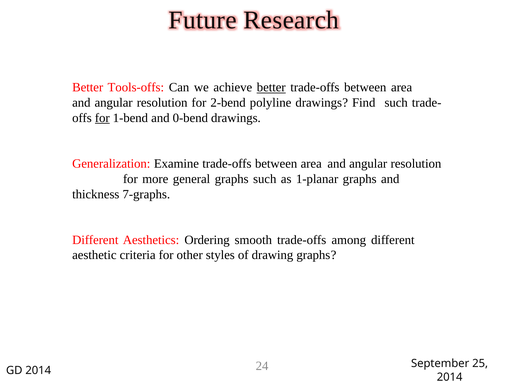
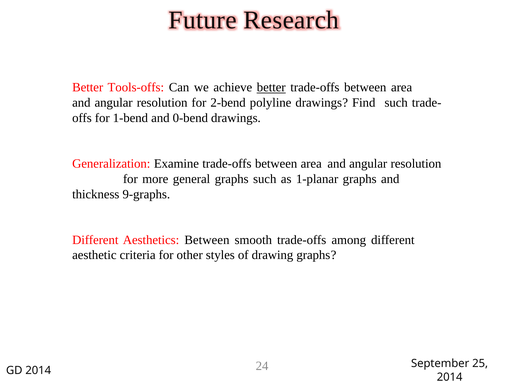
for at (102, 118) underline: present -> none
7-graphs: 7-graphs -> 9-graphs
Aesthetics Ordering: Ordering -> Between
